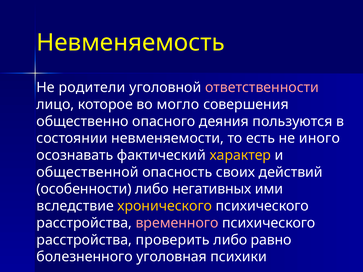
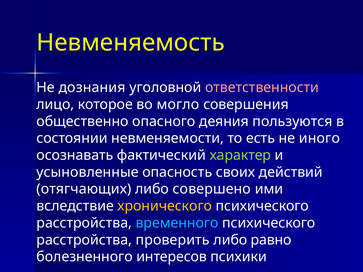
родители: родители -> дознания
характер colour: yellow -> light green
общественной: общественной -> усыновленные
особенности: особенности -> отягчающих
негативных: негативных -> совершено
временного colour: pink -> light blue
уголовная: уголовная -> интересов
